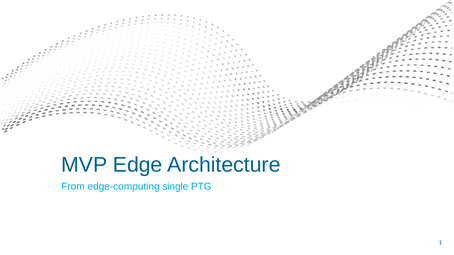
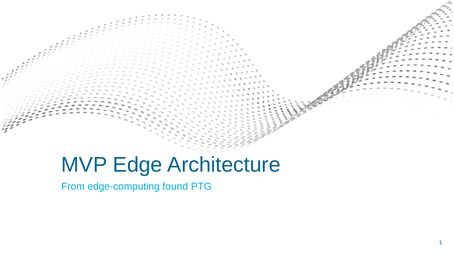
single: single -> found
